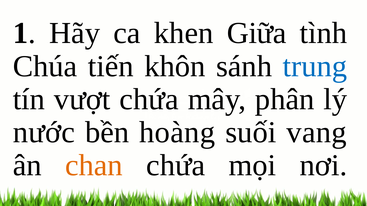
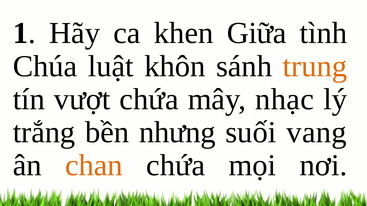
tiến: tiến -> luật
trung colour: blue -> orange
phân: phân -> nhạc
nước: nước -> trắng
hoàng: hoàng -> nhưng
